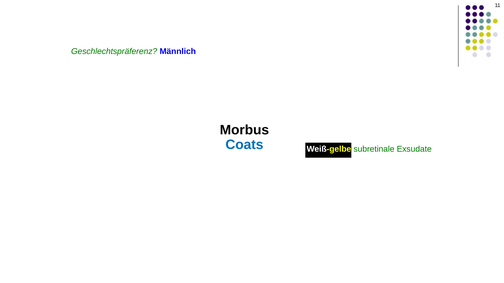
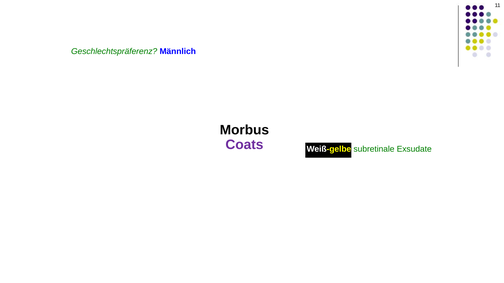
Coats colour: blue -> purple
